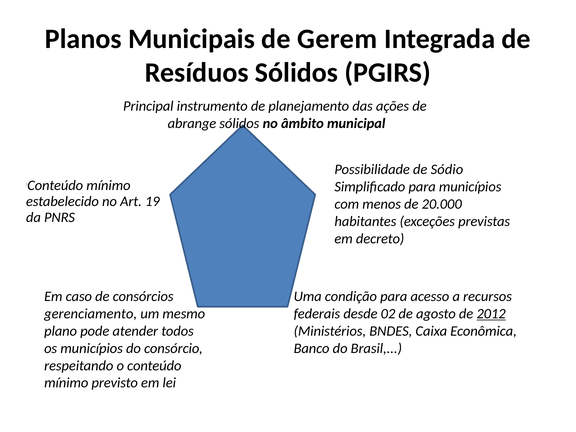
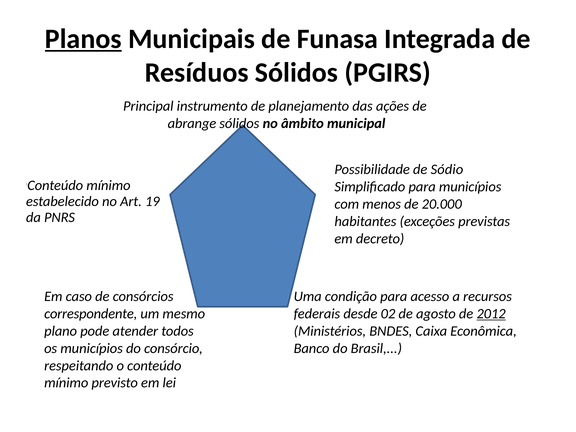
Planos underline: none -> present
Gerem: Gerem -> Funasa
gerenciamento: gerenciamento -> correspondente
